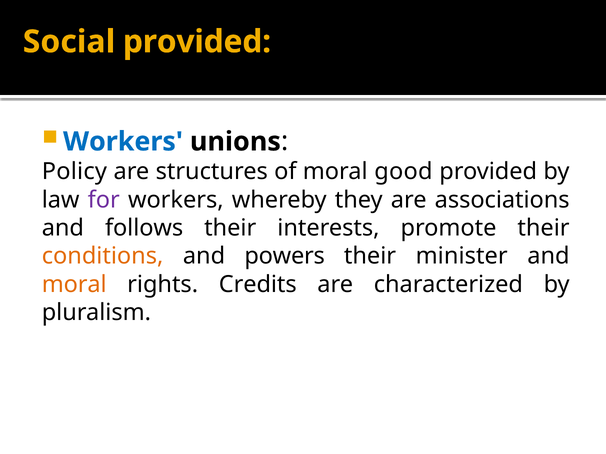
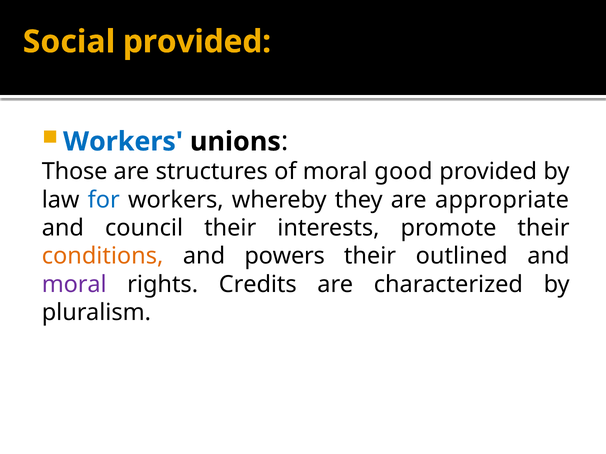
Policy: Policy -> Those
for colour: purple -> blue
associations: associations -> appropriate
follows: follows -> council
minister: minister -> outlined
moral at (74, 285) colour: orange -> purple
